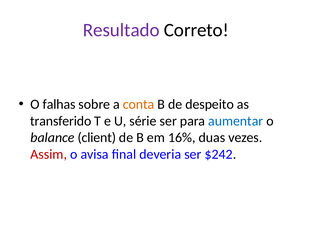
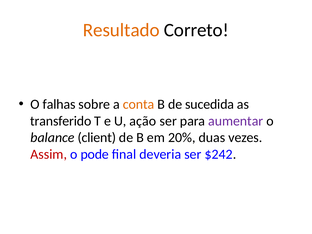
Resultado colour: purple -> orange
despeito: despeito -> sucedida
série: série -> ação
aumentar colour: blue -> purple
16%: 16% -> 20%
avisa: avisa -> pode
